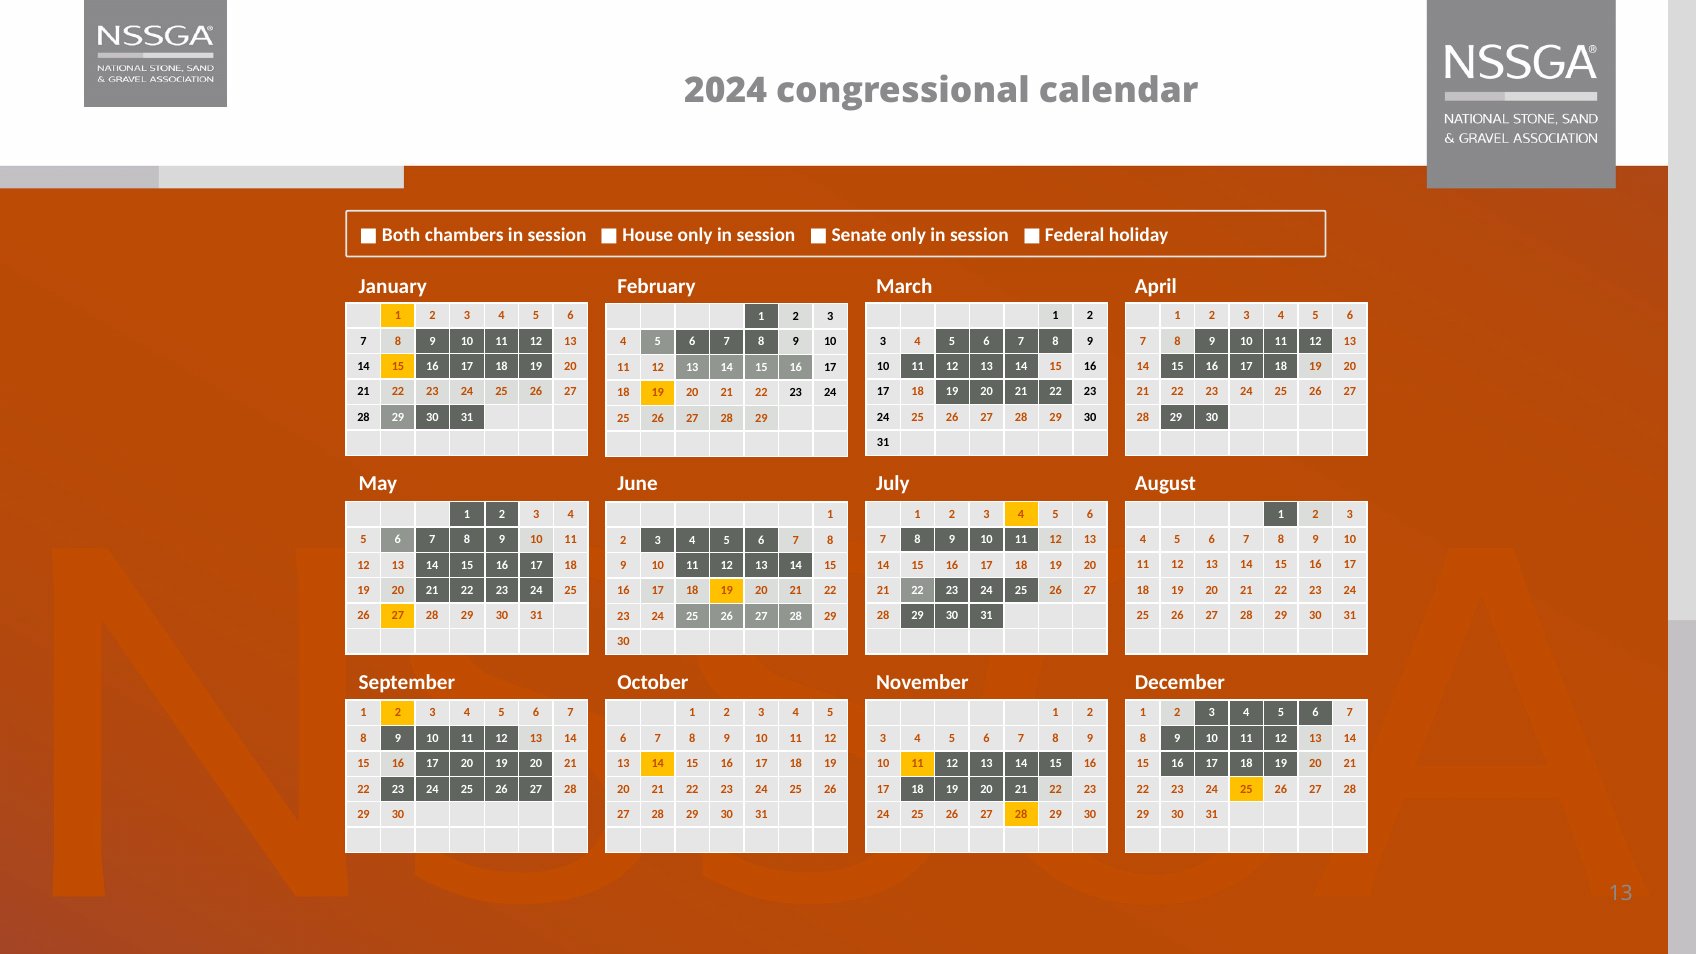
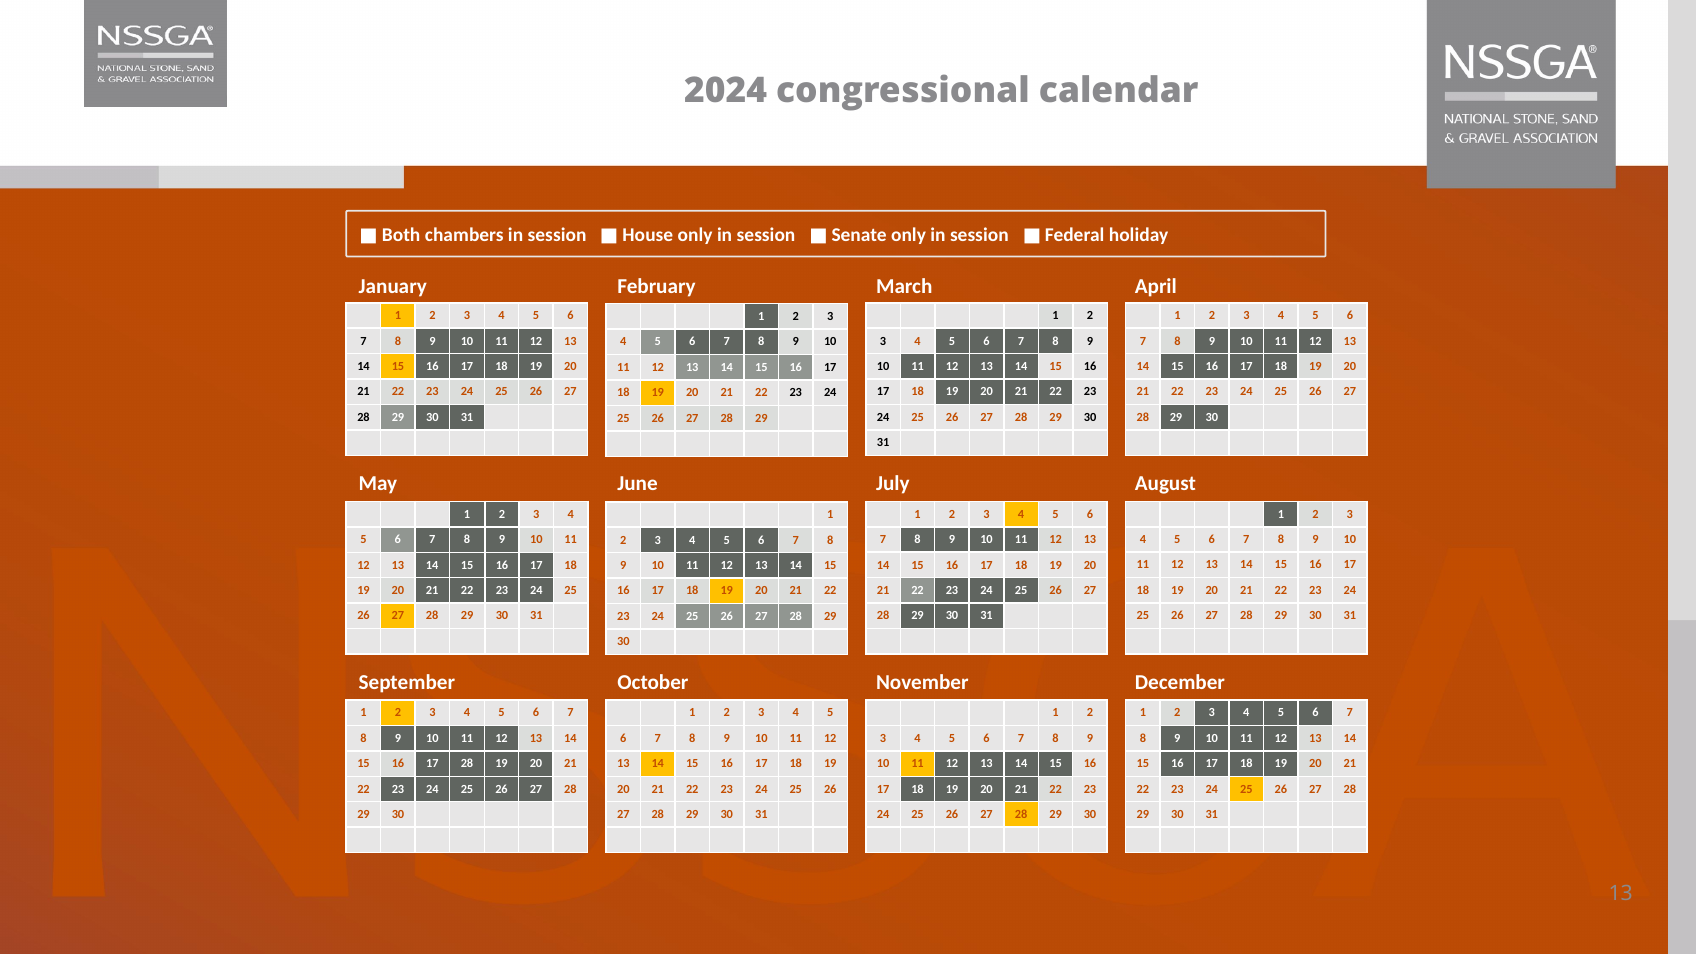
17 20: 20 -> 28
